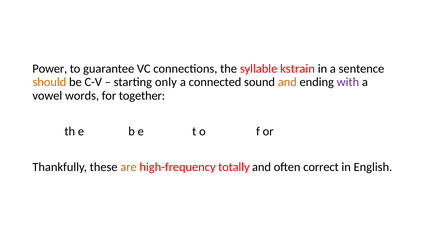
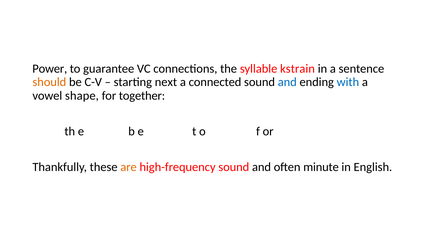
only: only -> next
and at (287, 82) colour: orange -> blue
with colour: purple -> blue
words: words -> shape
high-frequency totally: totally -> sound
correct: correct -> minute
